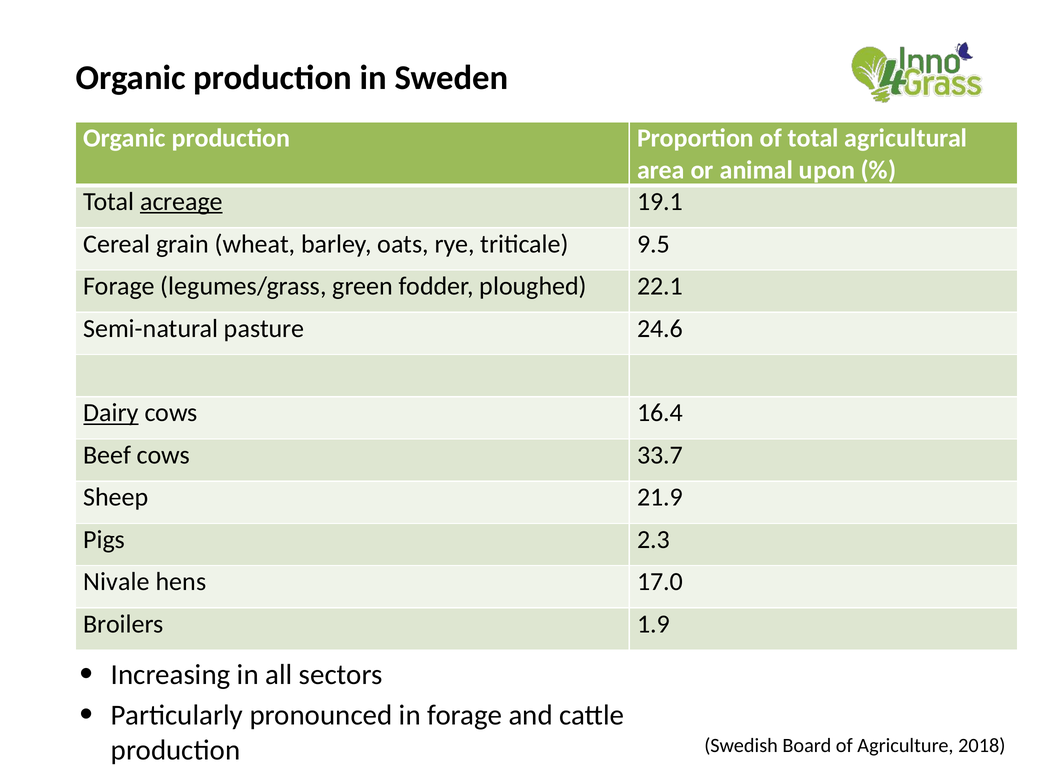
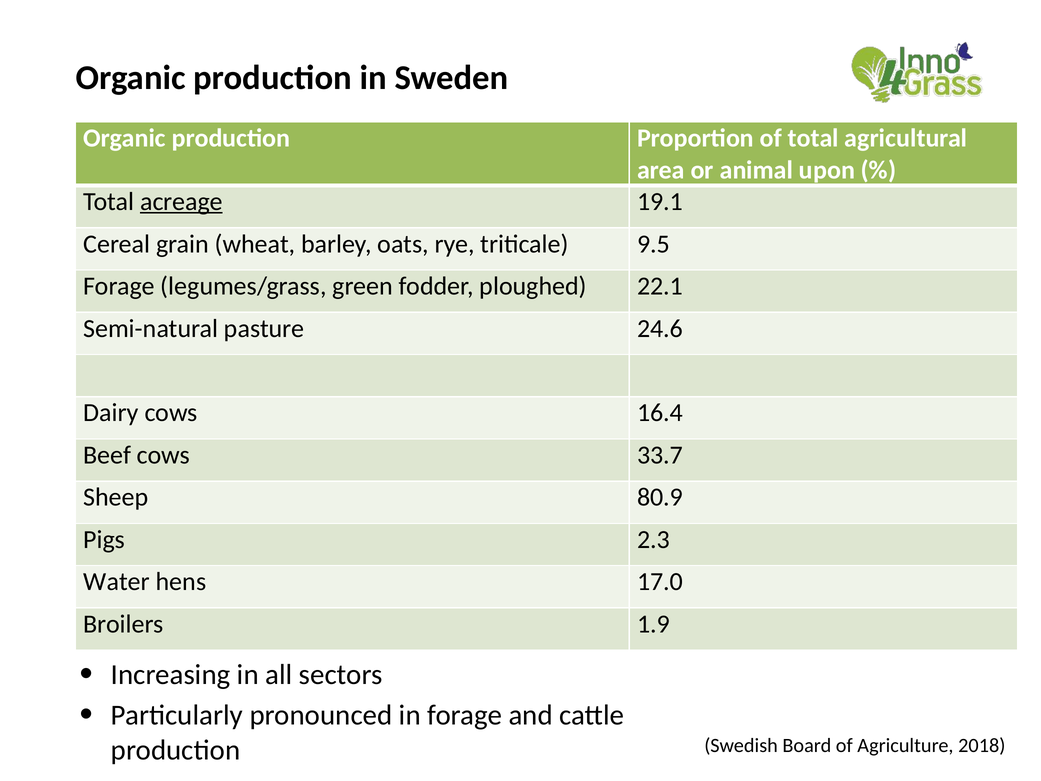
Dairy underline: present -> none
21.9: 21.9 -> 80.9
Nivale: Nivale -> Water
